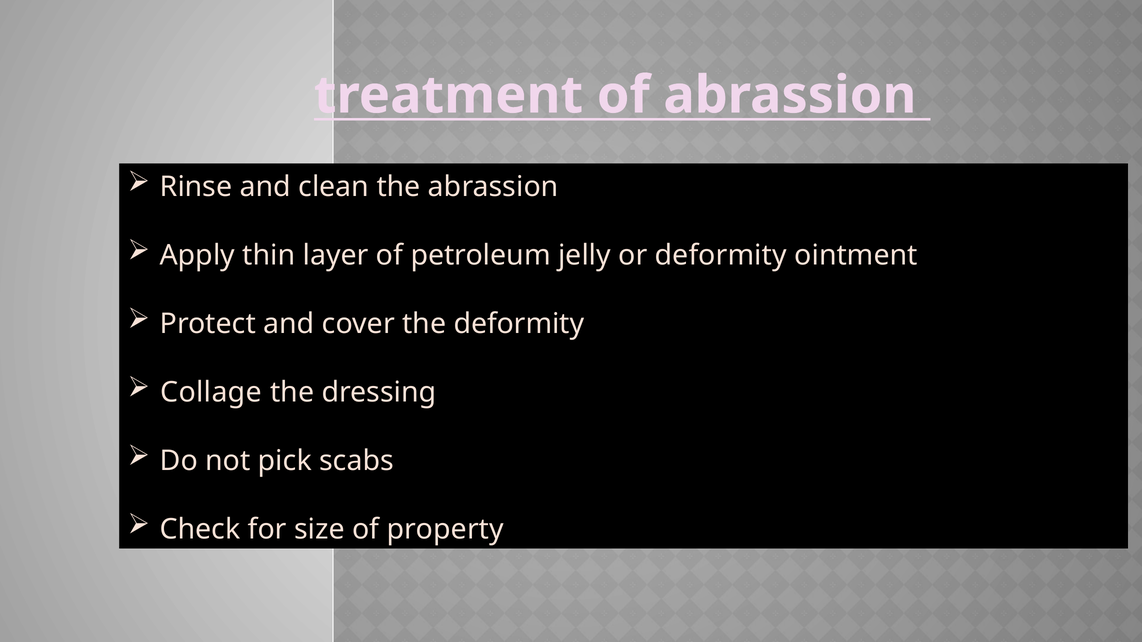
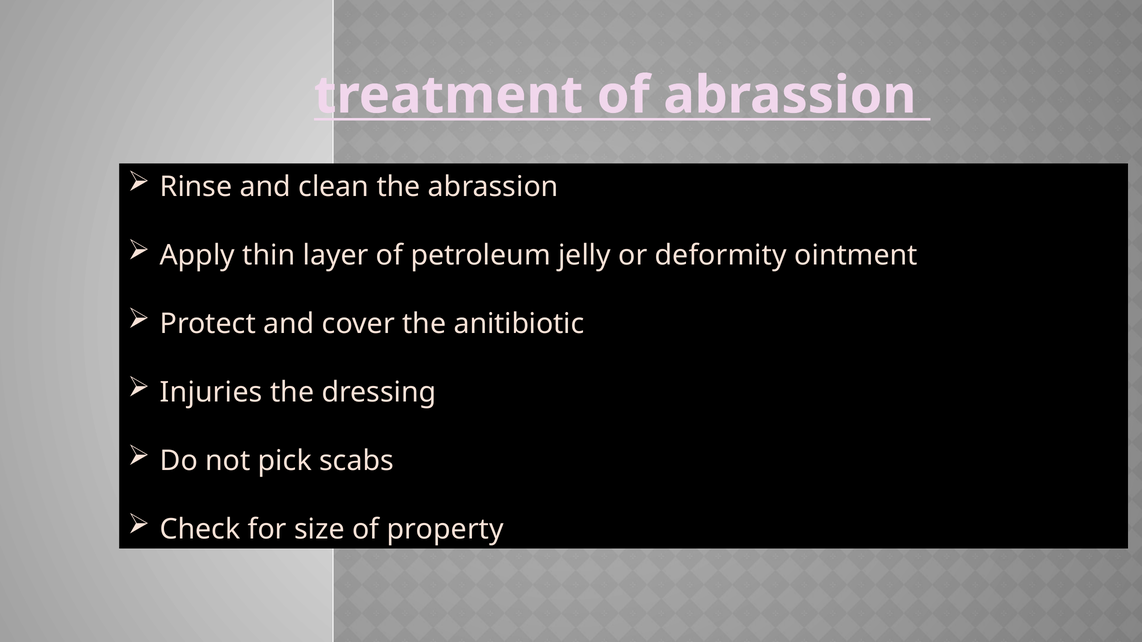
the deformity: deformity -> anitibiotic
Collage: Collage -> Injuries
